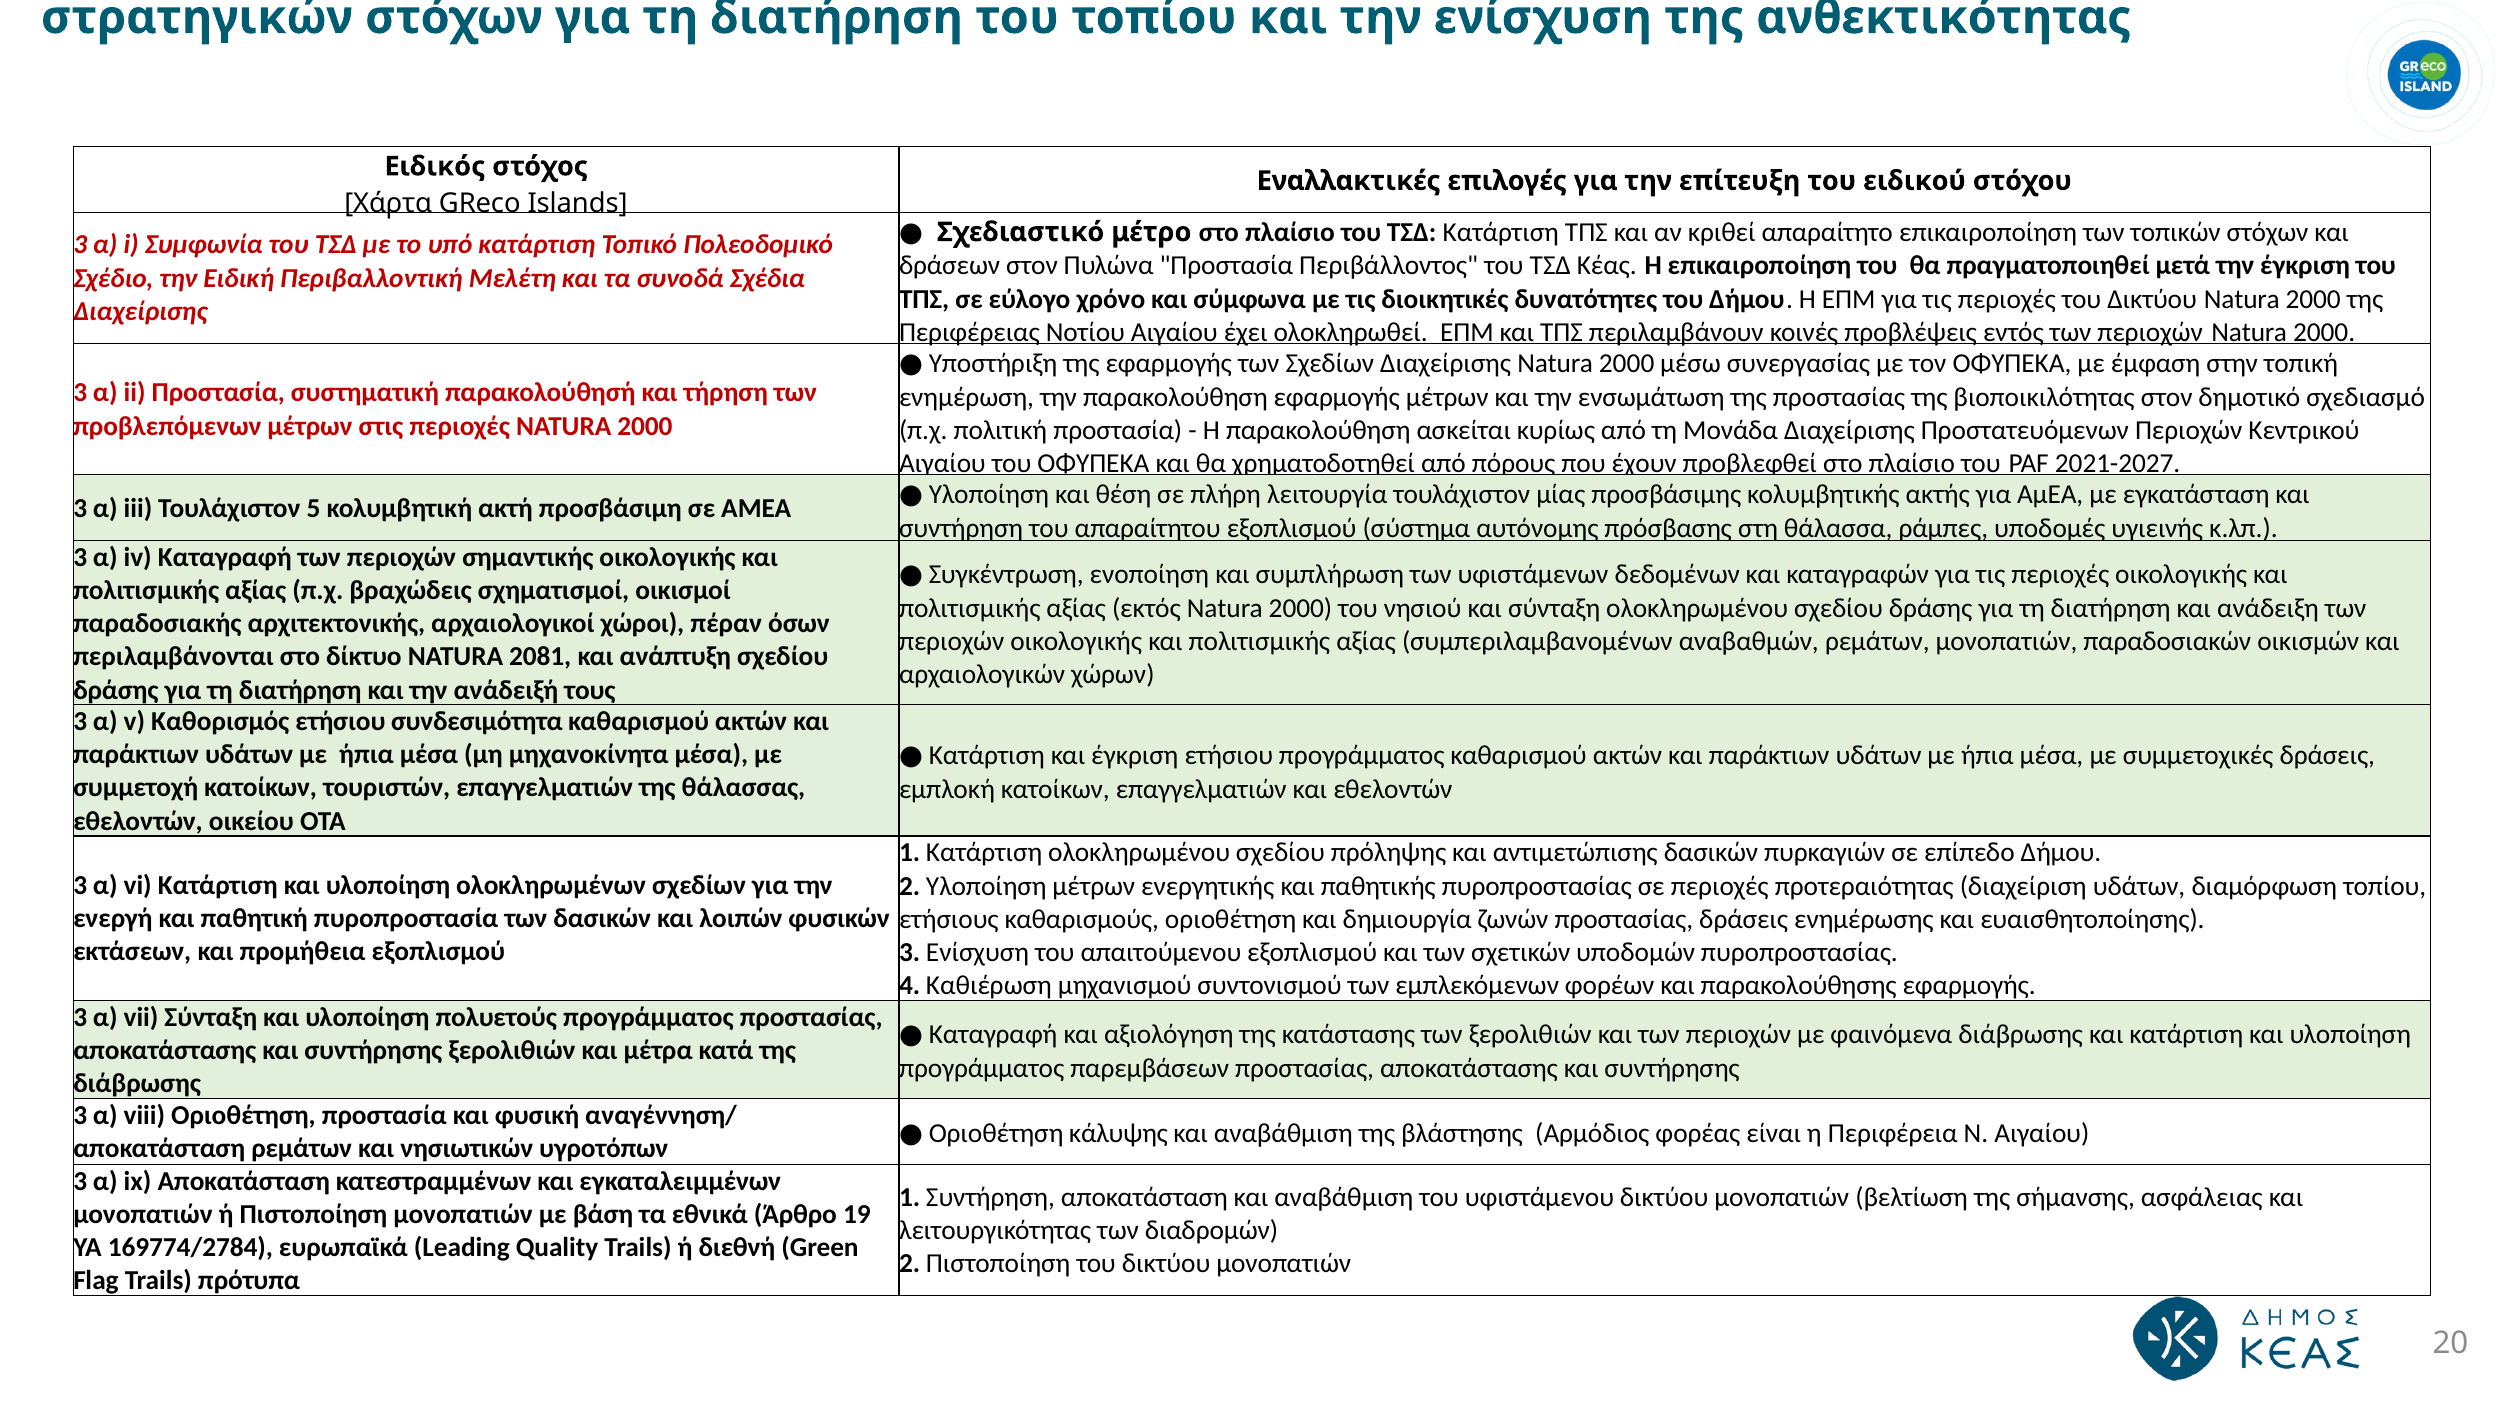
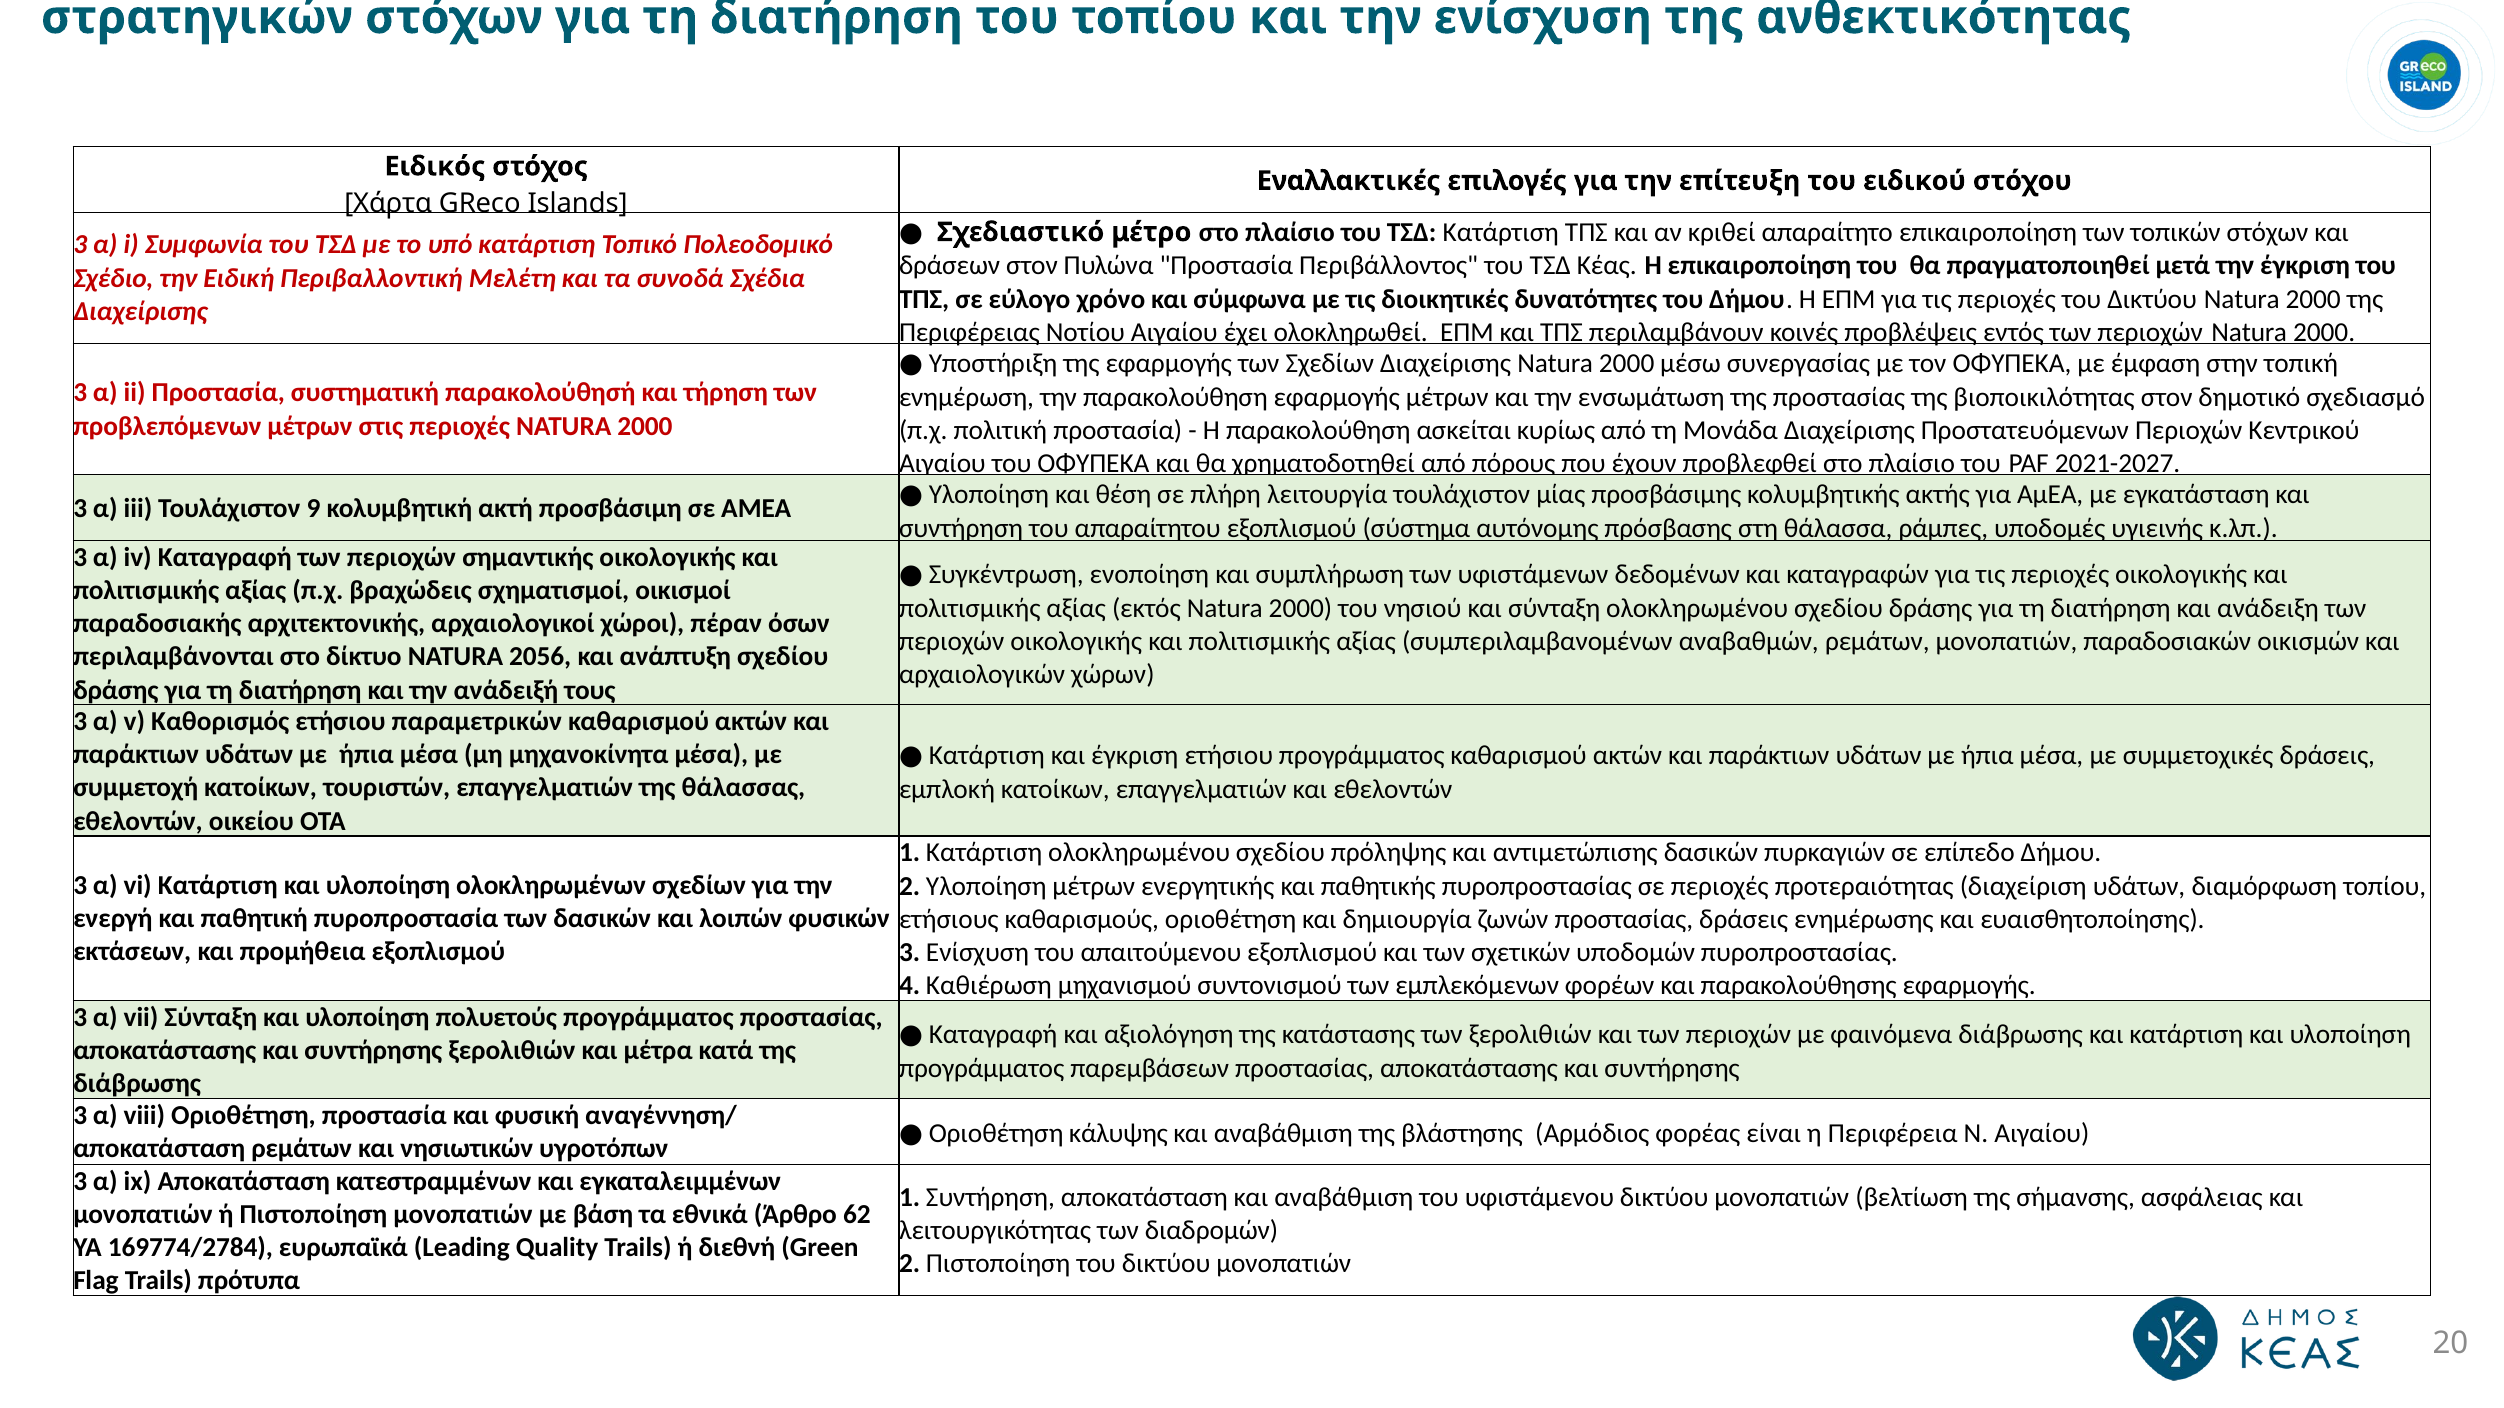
5: 5 -> 9
2081: 2081 -> 2056
συνδεσιμότητα: συνδεσιμότητα -> παραμετρικών
19: 19 -> 62
